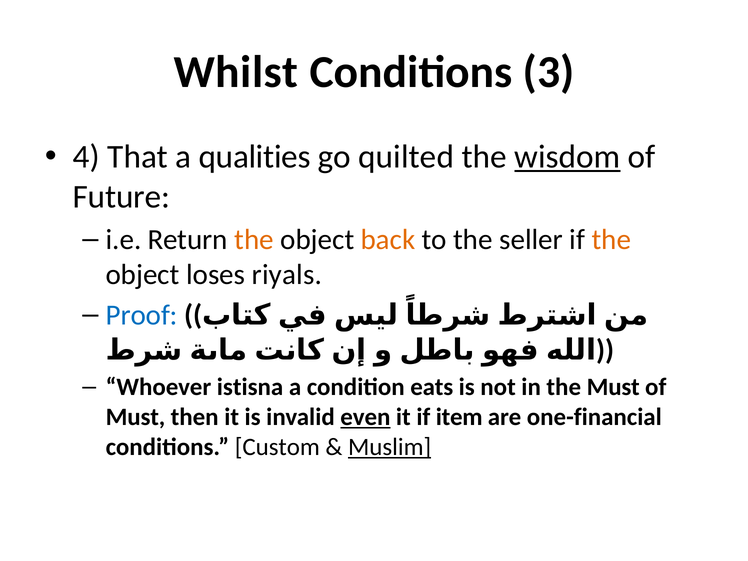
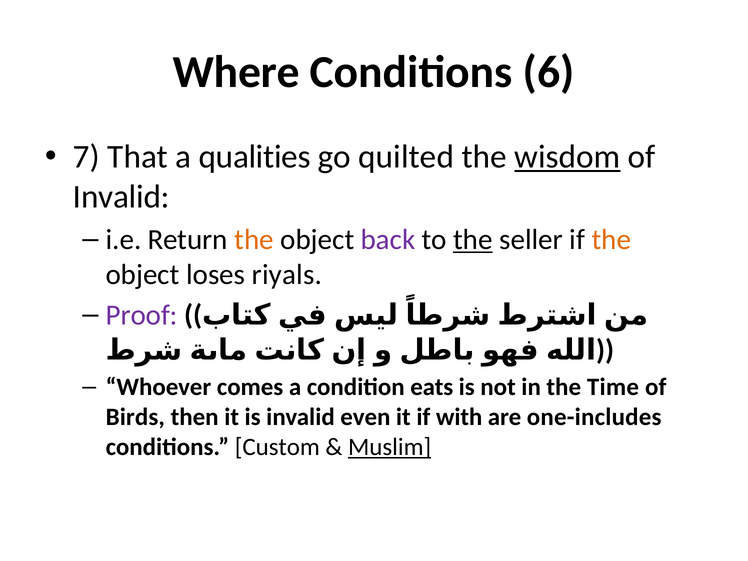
Whilst: Whilst -> Where
3: 3 -> 6
4: 4 -> 7
Future at (121, 197): Future -> Invalid
back colour: orange -> purple
the at (473, 240) underline: none -> present
Proof colour: blue -> purple
istisna: istisna -> comes
the Must: Must -> Time
Must at (135, 417): Must -> Birds
even underline: present -> none
item: item -> with
one-financial: one-financial -> one-includes
